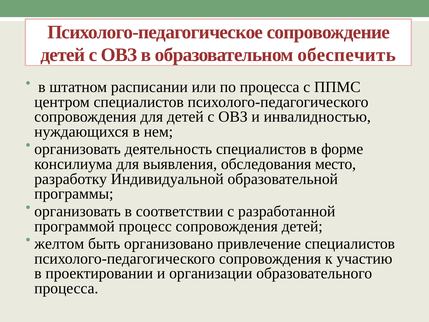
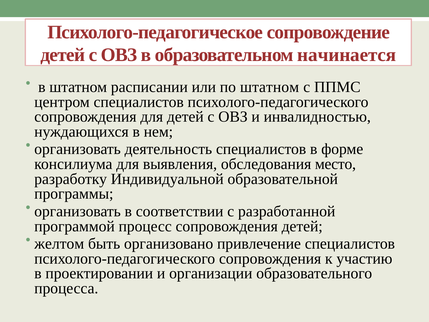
обеспечить: обеспечить -> начинается
по процесса: процесса -> штатном
